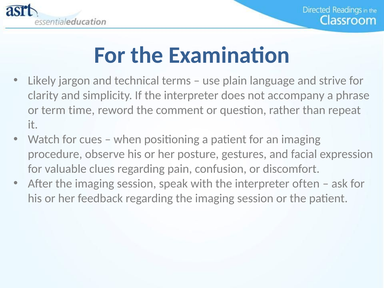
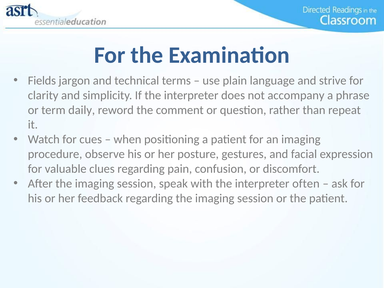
Likely: Likely -> Fields
time: time -> daily
